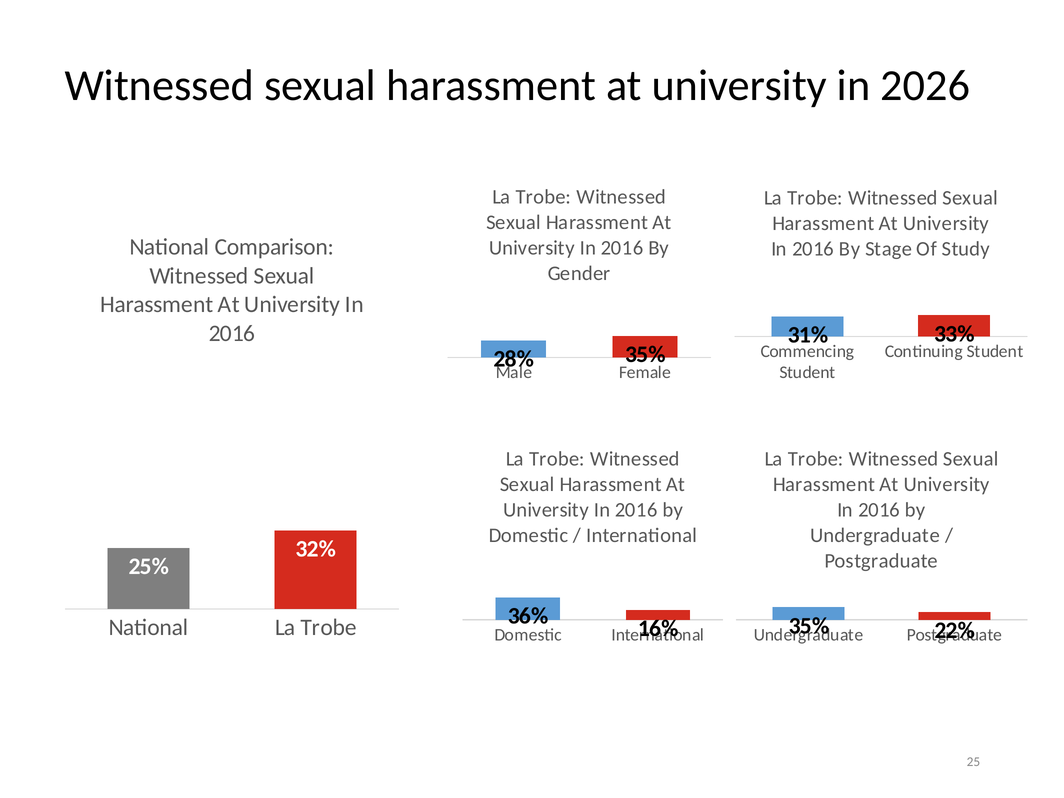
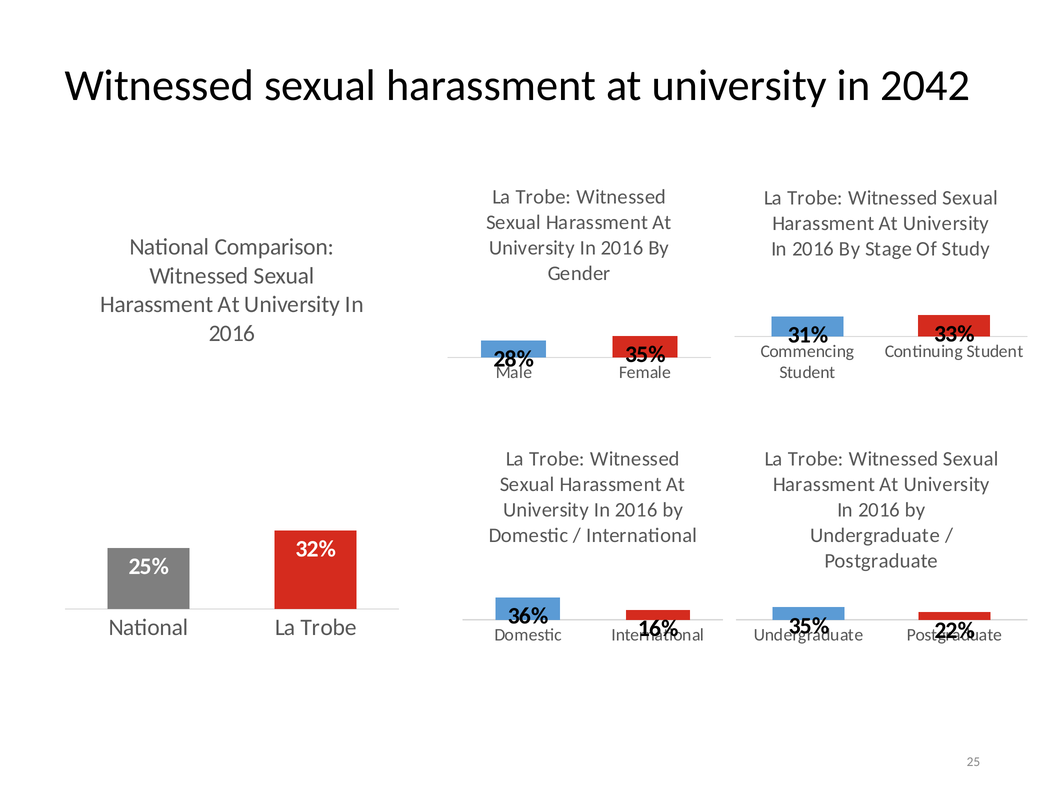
2026: 2026 -> 2042
